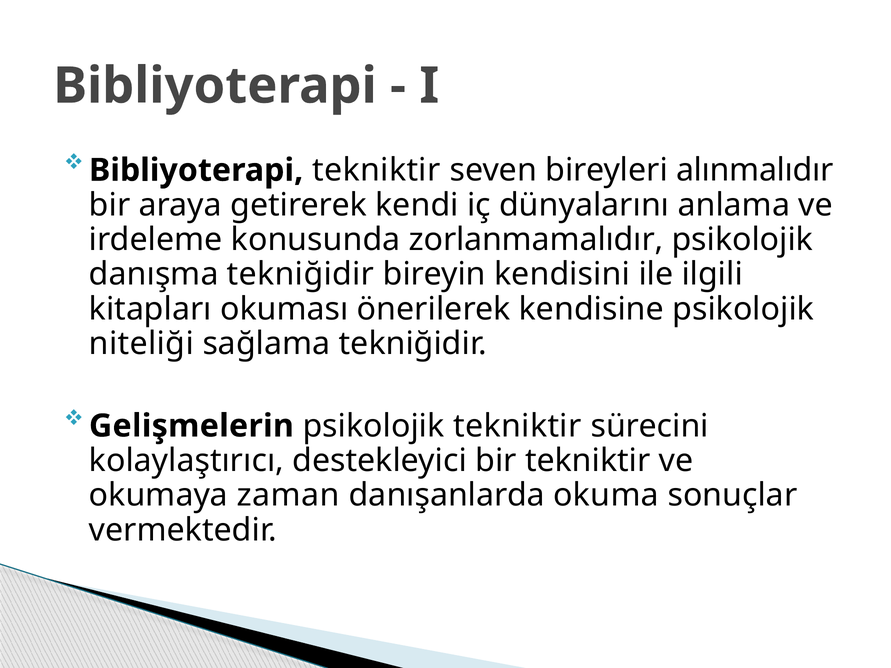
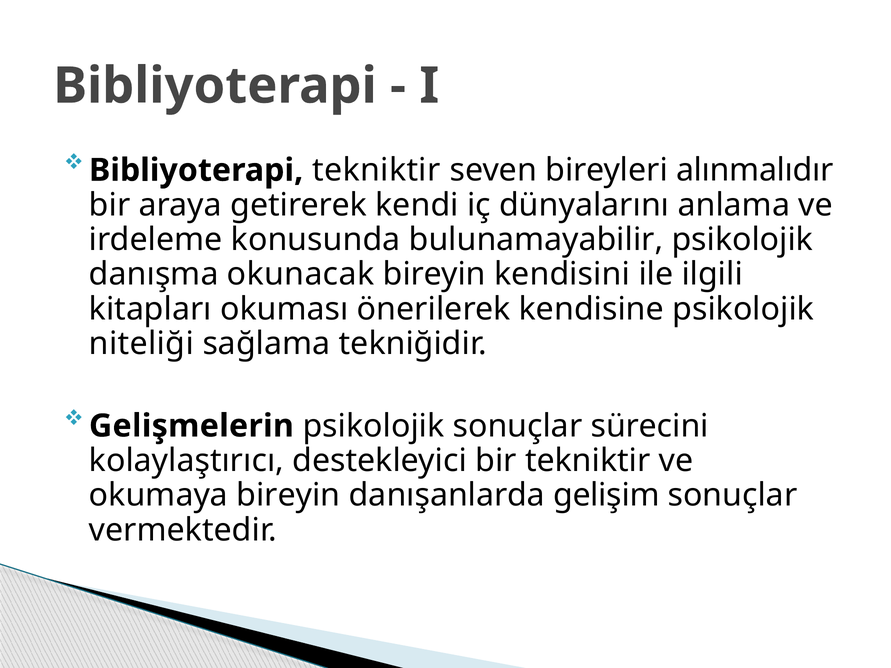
zorlanmamalıdır: zorlanmamalıdır -> bulunamayabilir
danışma tekniğidir: tekniğidir -> okunacak
psikolojik tekniktir: tekniktir -> sonuçlar
okumaya zaman: zaman -> bireyin
okuma: okuma -> gelişim
